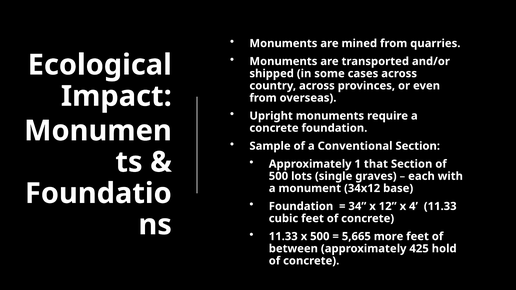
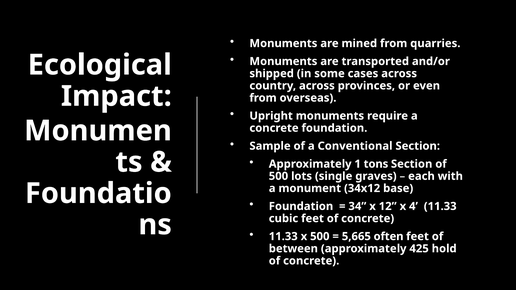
that: that -> tons
more: more -> often
